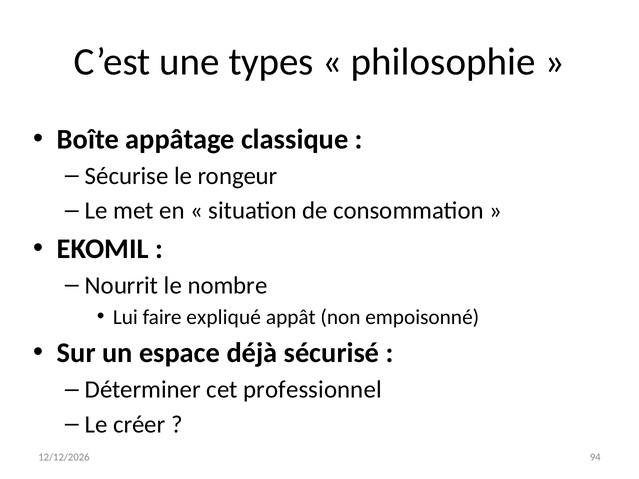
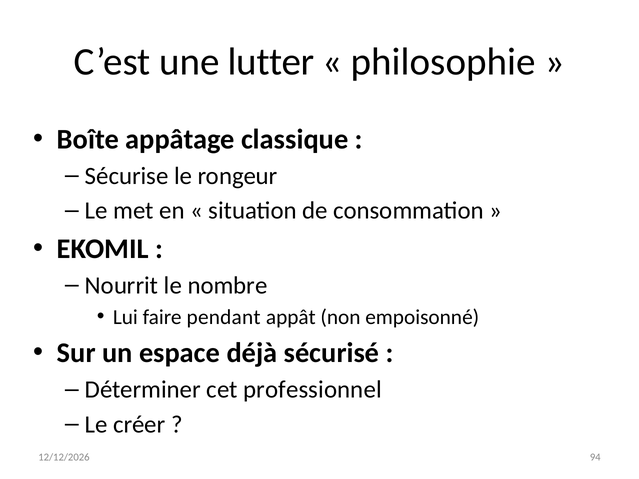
types: types -> lutter
expliqué: expliqué -> pendant
